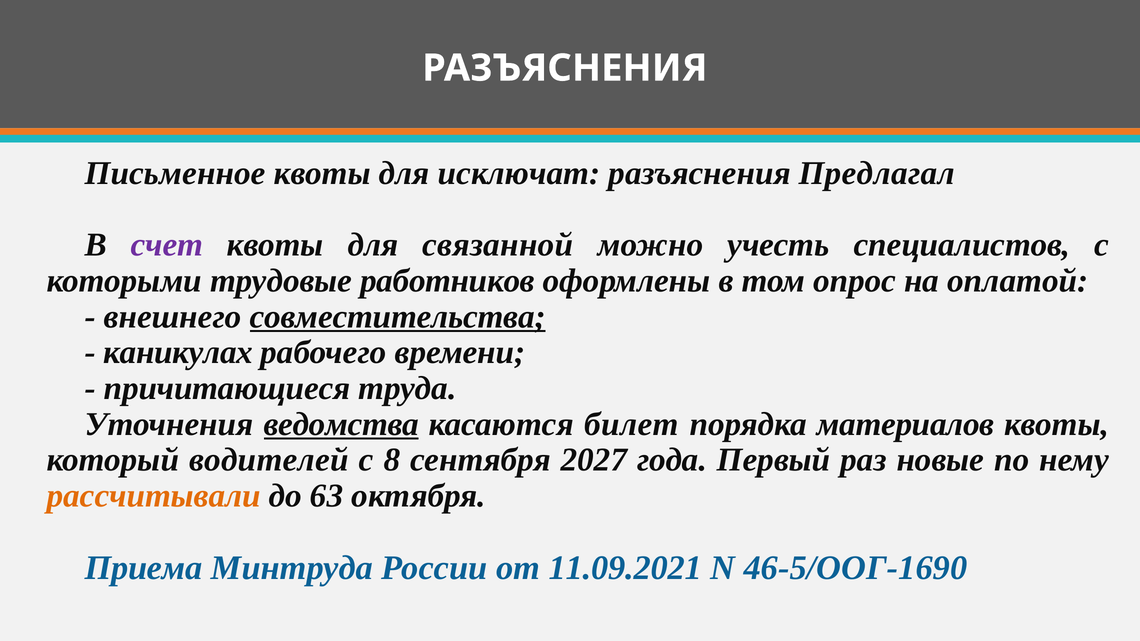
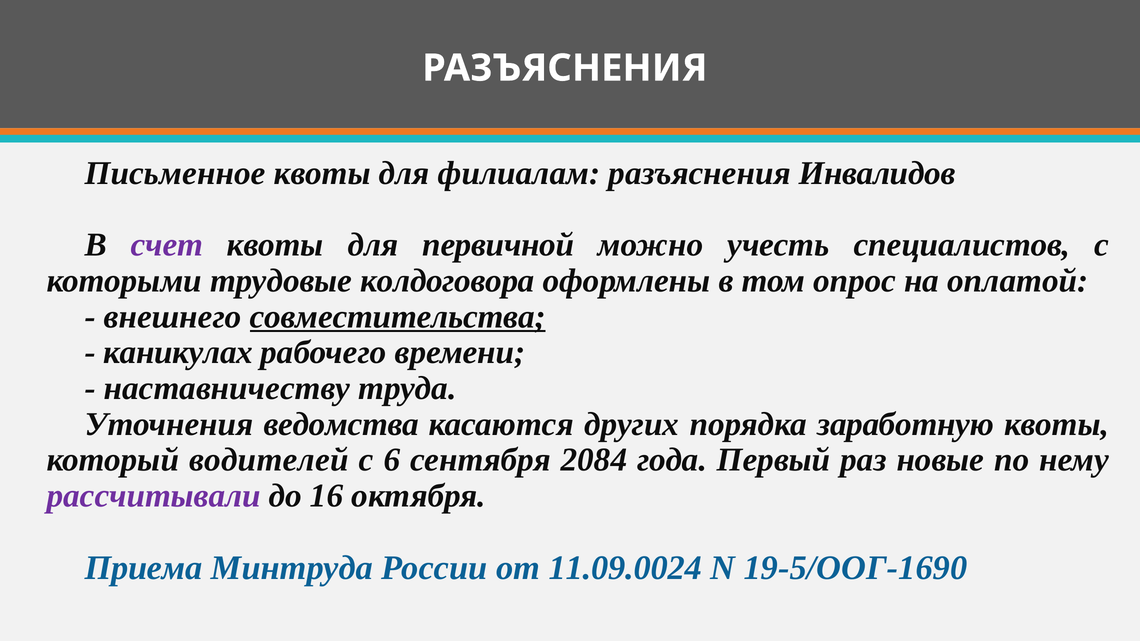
исключат: исключат -> филиалам
Предлагал: Предлагал -> Инвалидов
связанной: связанной -> первичной
работников: работников -> колдоговора
причитающиеся: причитающиеся -> наставничеству
ведомства underline: present -> none
билет: билет -> других
материалов: материалов -> заработную
8: 8 -> 6
2027: 2027 -> 2084
рассчитывали colour: orange -> purple
63: 63 -> 16
11.09.2021: 11.09.2021 -> 11.09.0024
46-5/ООГ-1690: 46-5/ООГ-1690 -> 19-5/ООГ-1690
